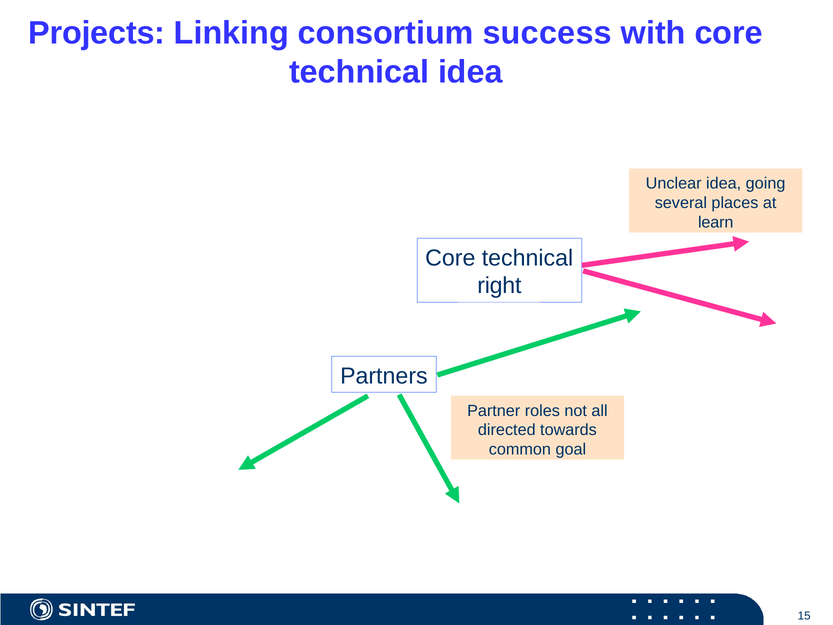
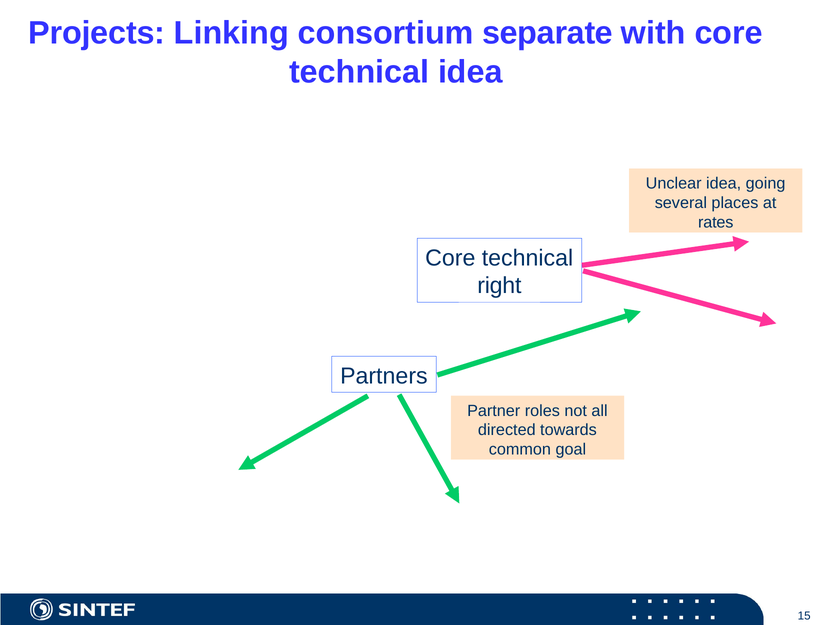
success: success -> separate
learn: learn -> rates
